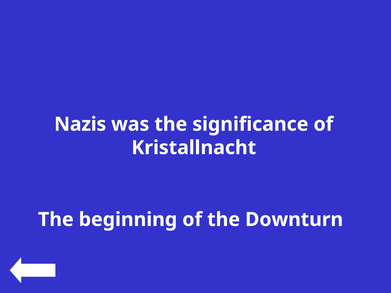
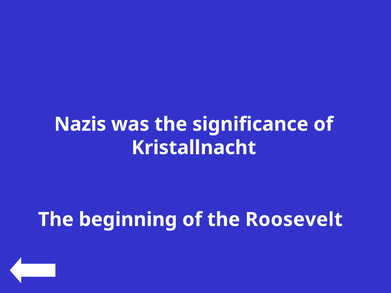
Downturn: Downturn -> Roosevelt
